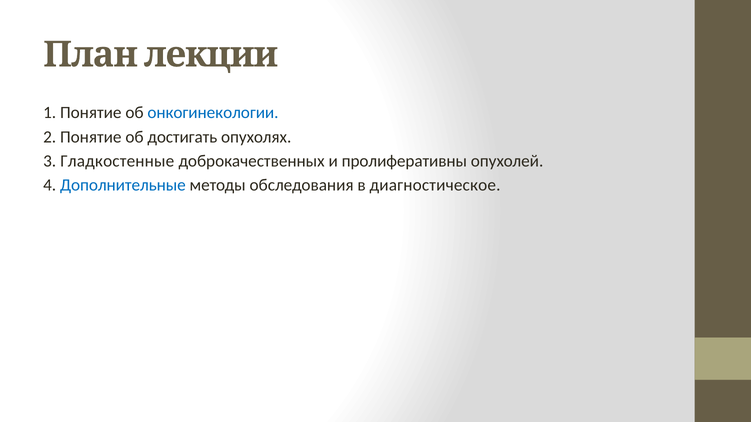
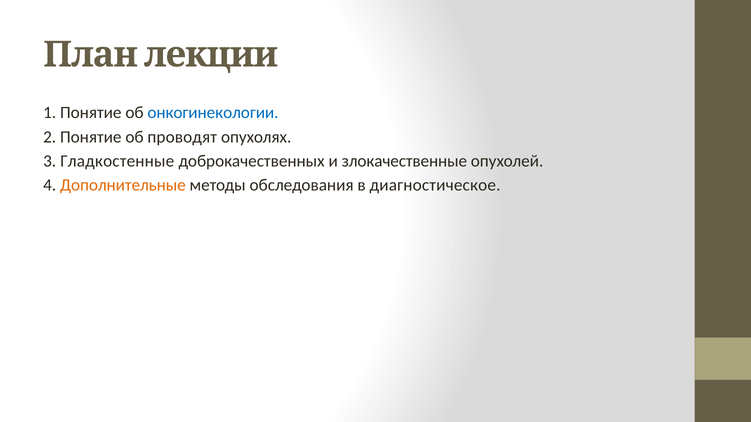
достигать: достигать -> проводят
пролиферативны: пролиферативны -> злокачественные
Дополнительные colour: blue -> orange
